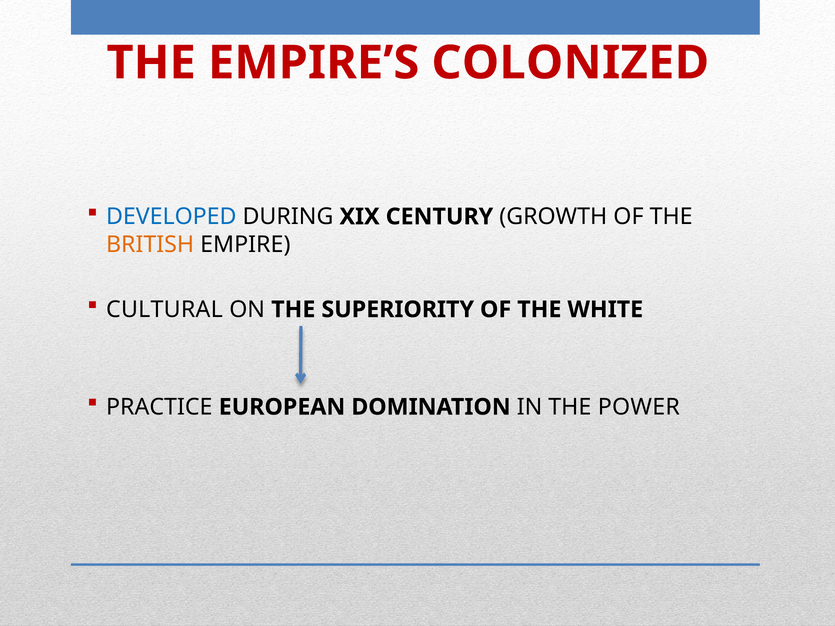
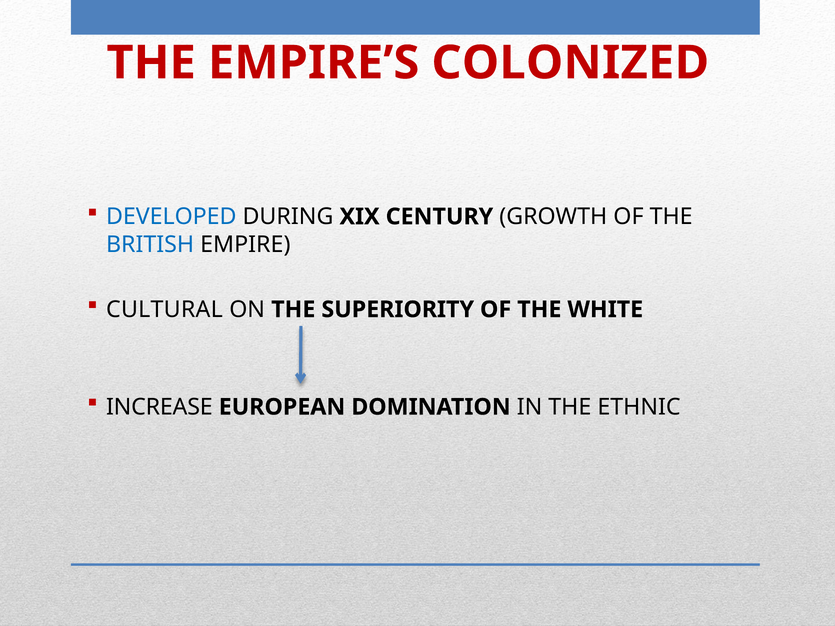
BRITISH colour: orange -> blue
PRACTICE: PRACTICE -> INCREASE
POWER: POWER -> ETHNIC
